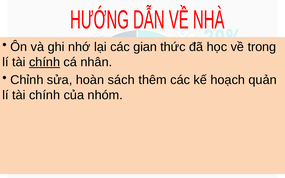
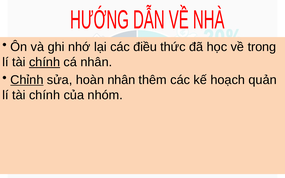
gian: gian -> điều
Chỉnh underline: none -> present
hoàn sách: sách -> nhân
